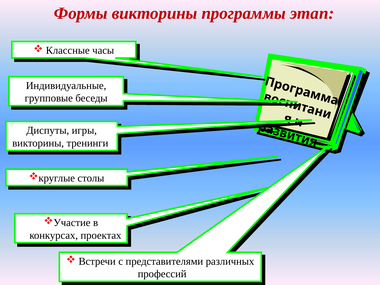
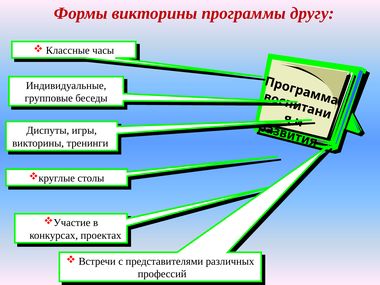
этап: этап -> другу
